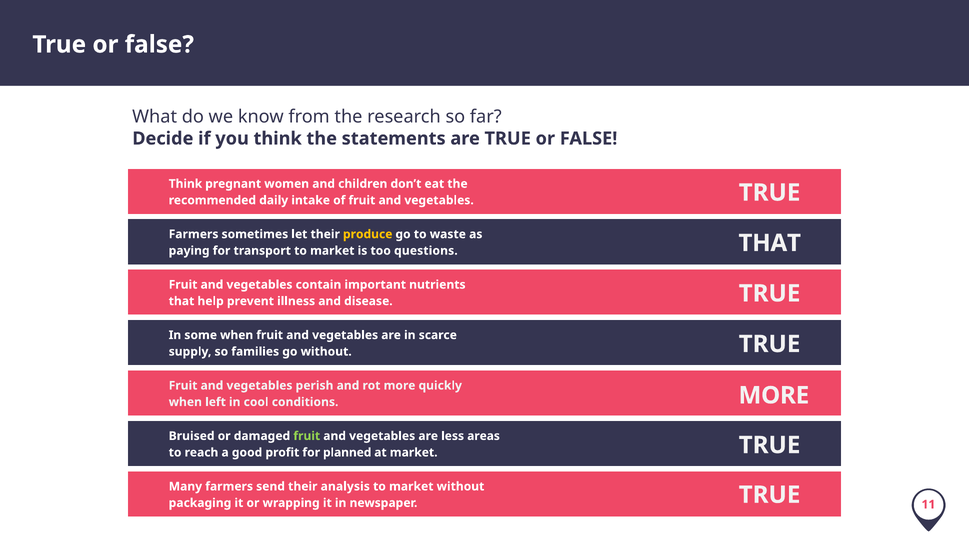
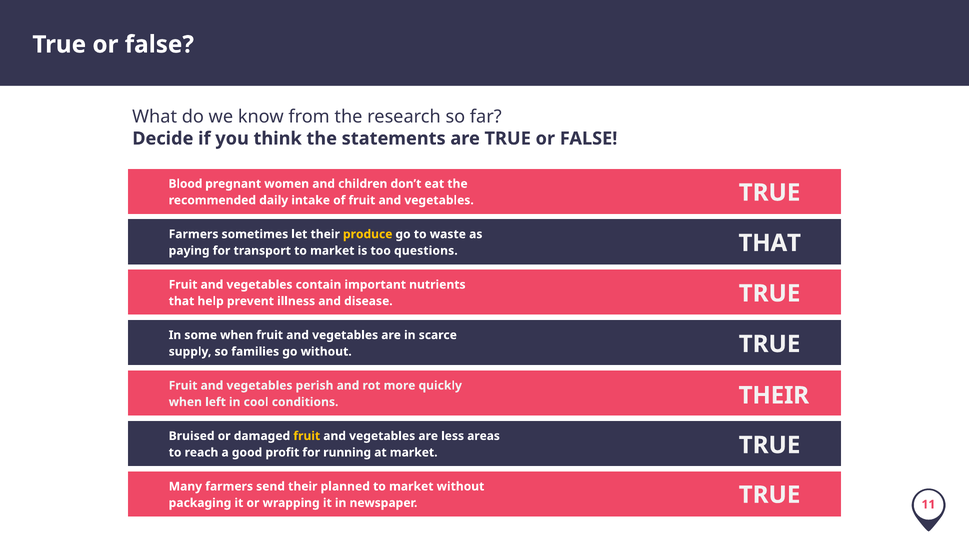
Think at (185, 184): Think -> Blood
MORE at (774, 395): MORE -> THEIR
fruit at (307, 436) colour: light green -> yellow
planned: planned -> running
analysis: analysis -> planned
